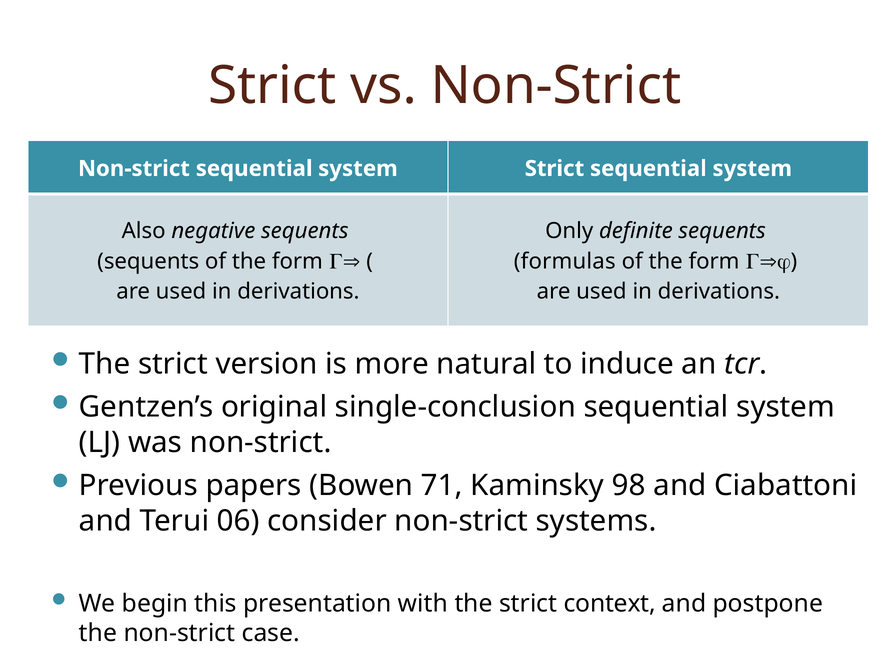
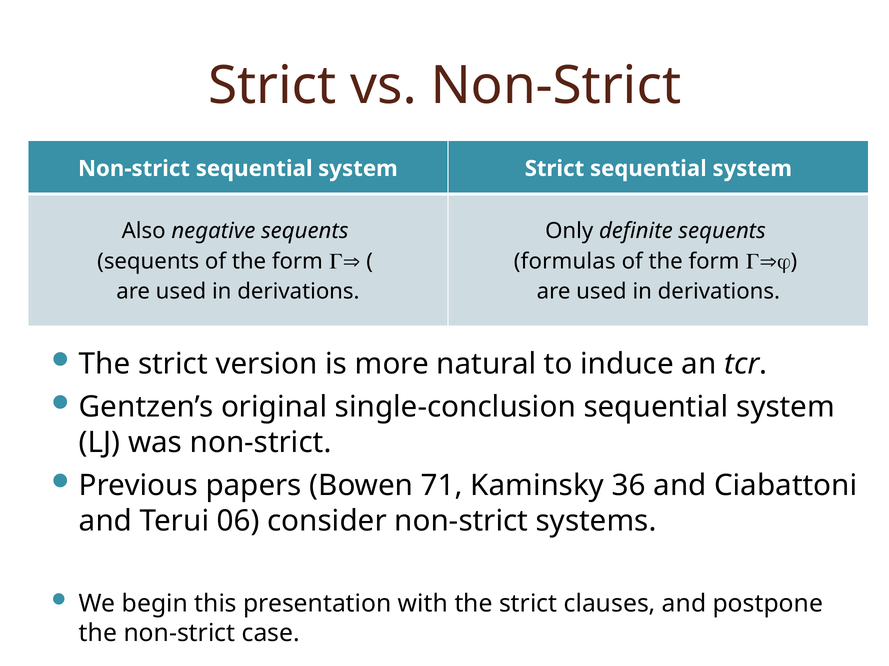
98: 98 -> 36
context: context -> clauses
